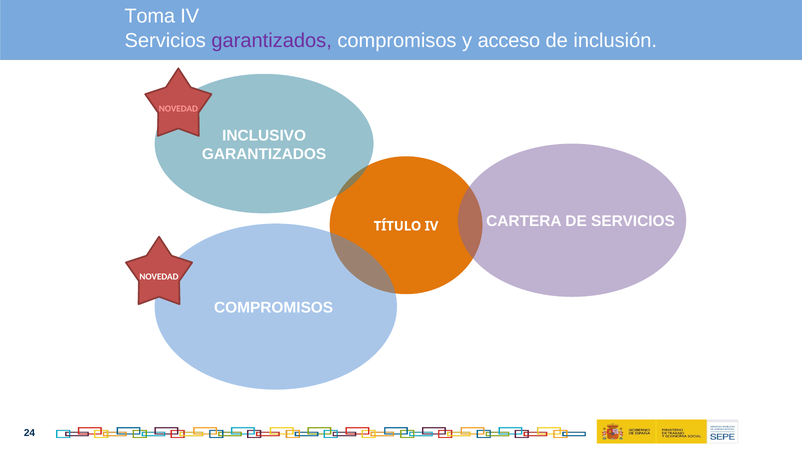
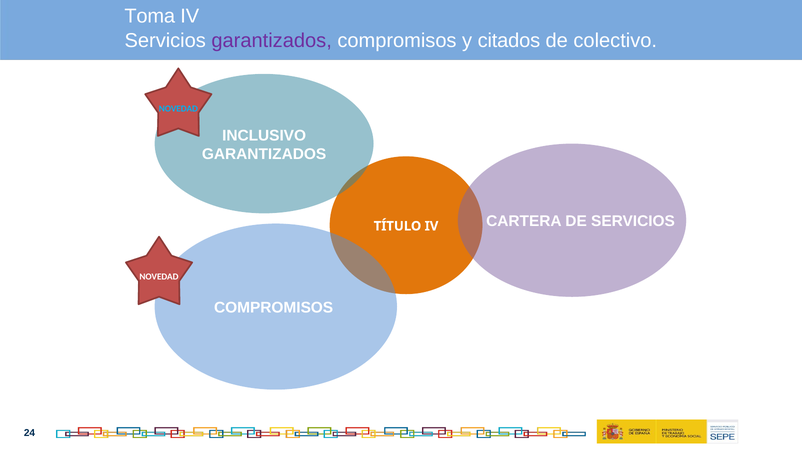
acceso: acceso -> citados
inclusión: inclusión -> colectivo
NOVEDAD at (178, 109) colour: pink -> light blue
